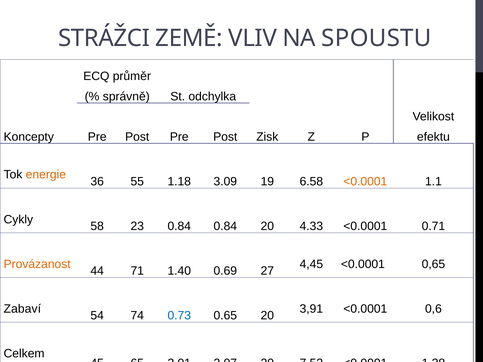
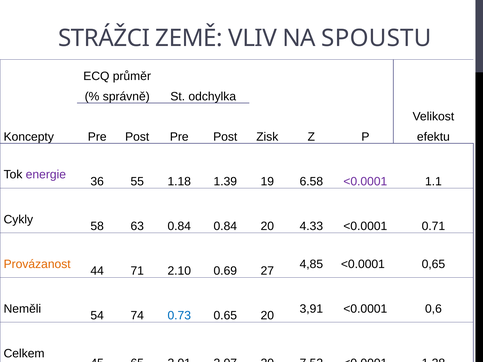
energie colour: orange -> purple
3.09: 3.09 -> 1.39
<0.0001 at (365, 182) colour: orange -> purple
23: 23 -> 63
4,45: 4,45 -> 4,85
1.40: 1.40 -> 2.10
Zabaví: Zabaví -> Neměli
